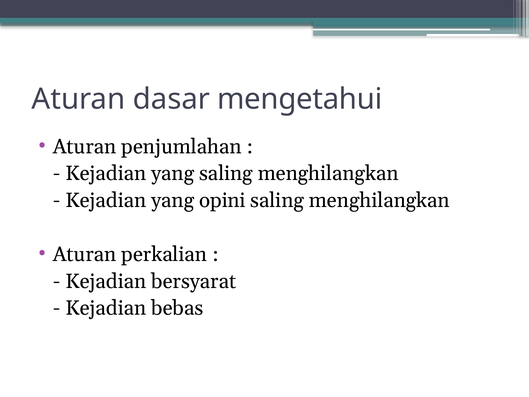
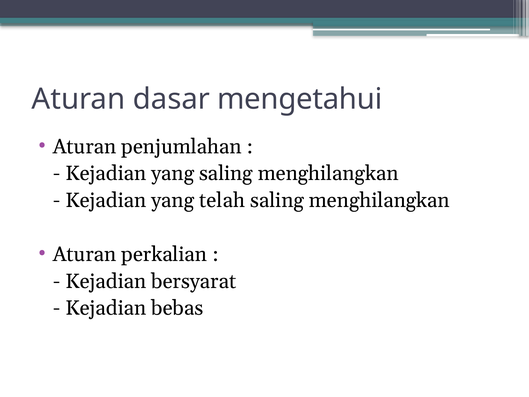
opini: opini -> telah
